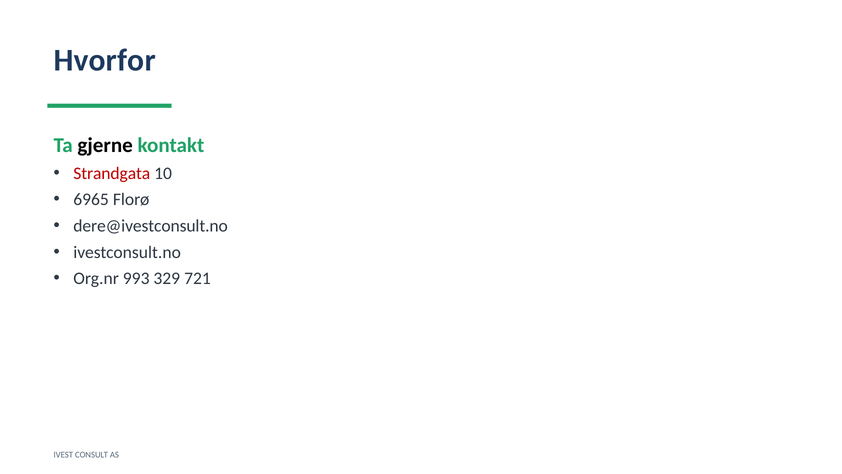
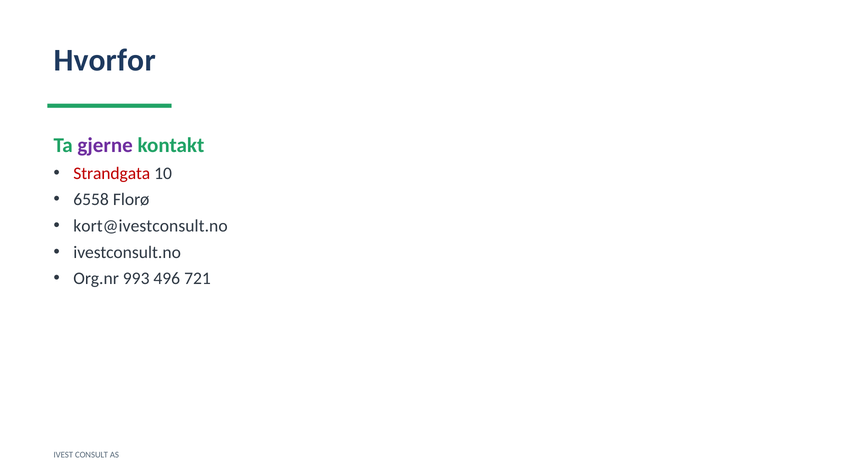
gjerne colour: black -> purple
6965: 6965 -> 6558
dere@ivestconsult.no: dere@ivestconsult.no -> kort@ivestconsult.no
329: 329 -> 496
